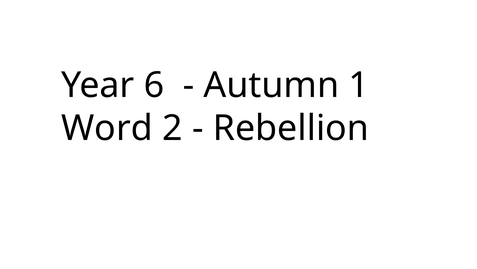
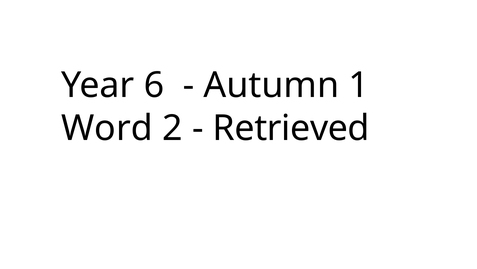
Rebellion: Rebellion -> Retrieved
